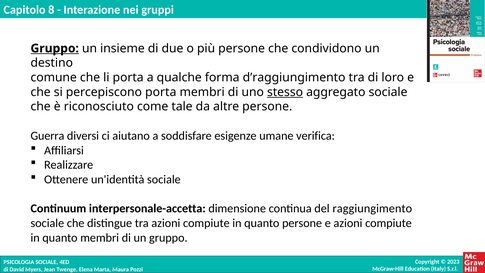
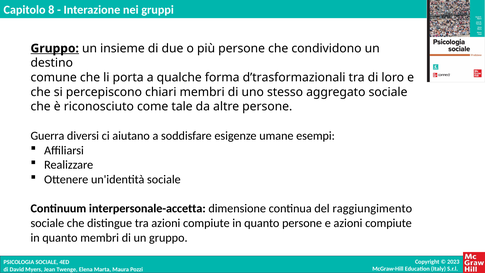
d’raggiungimento: d’raggiungimento -> d’trasformazionali
percepiscono porta: porta -> chiari
stesso underline: present -> none
verifica: verifica -> esempi
